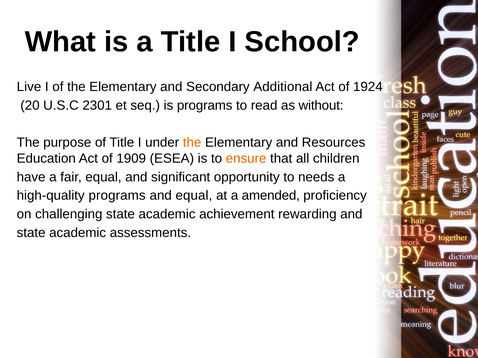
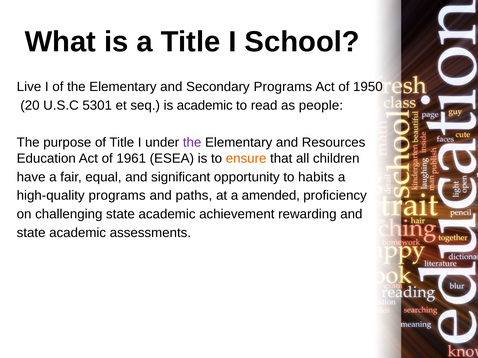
Secondary Additional: Additional -> Programs
1924: 1924 -> 1950
2301: 2301 -> 5301
is programs: programs -> academic
without: without -> people
the at (192, 143) colour: orange -> purple
1909: 1909 -> 1961
needs: needs -> habits
and equal: equal -> paths
